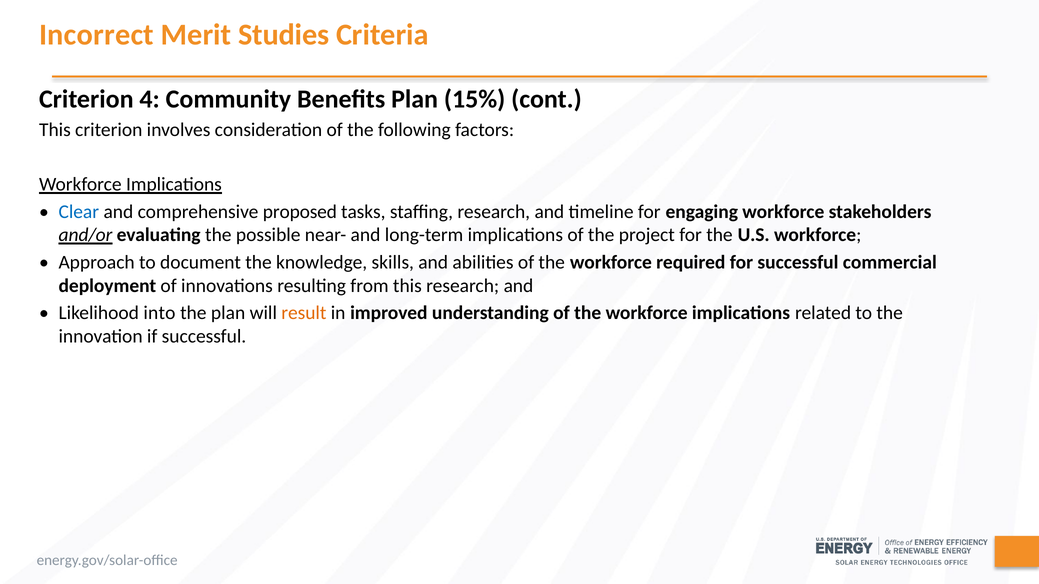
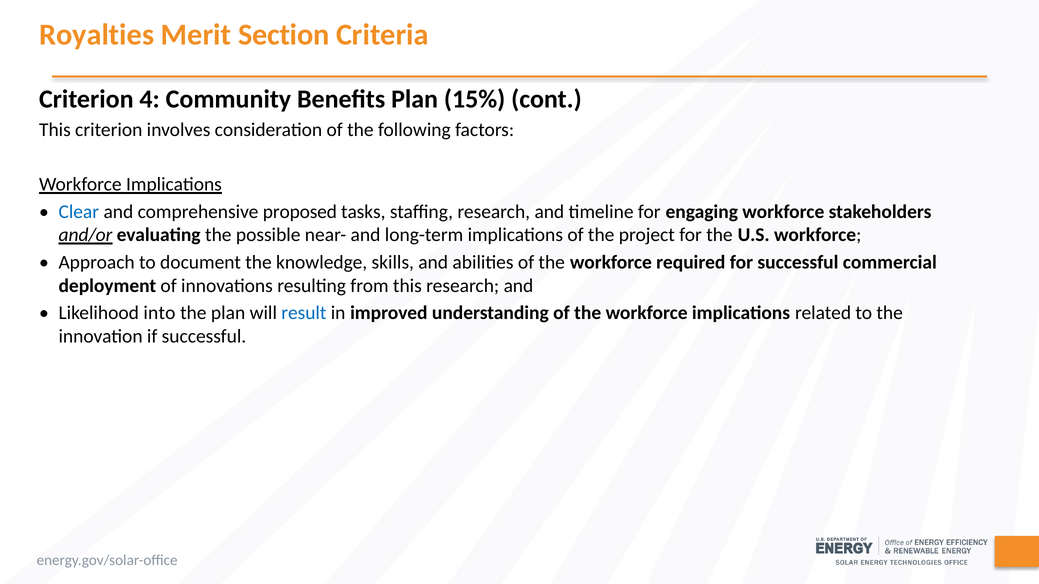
Incorrect: Incorrect -> Royalties
Studies: Studies -> Section
result colour: orange -> blue
